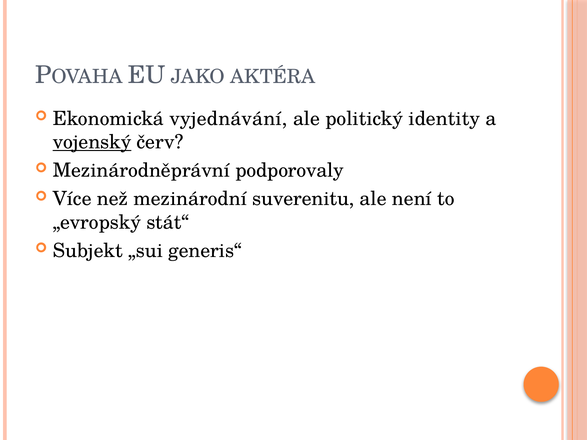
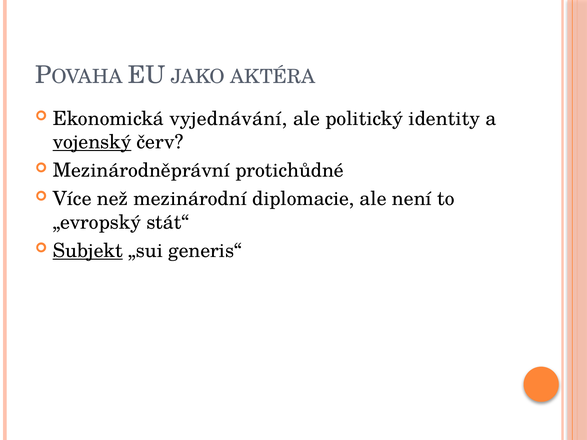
podporovaly: podporovaly -> protichůdné
suverenitu: suverenitu -> diplomacie
Subjekt underline: none -> present
